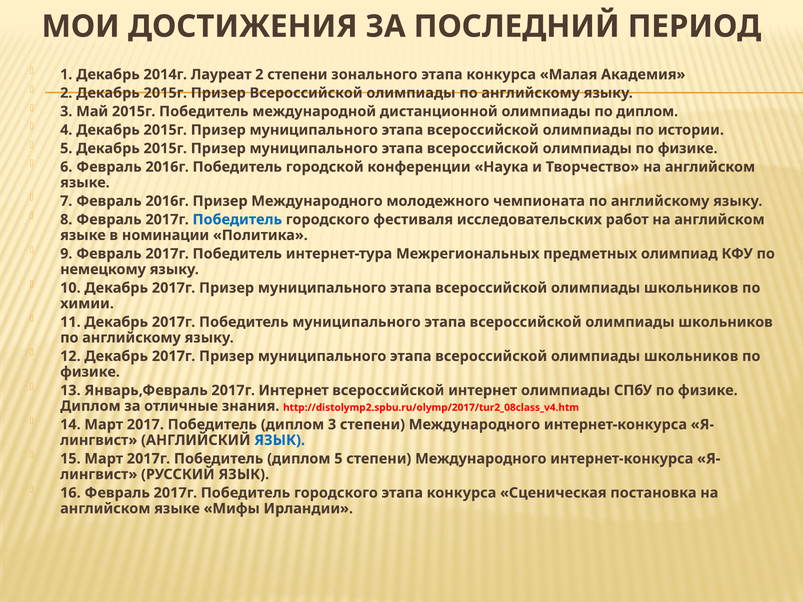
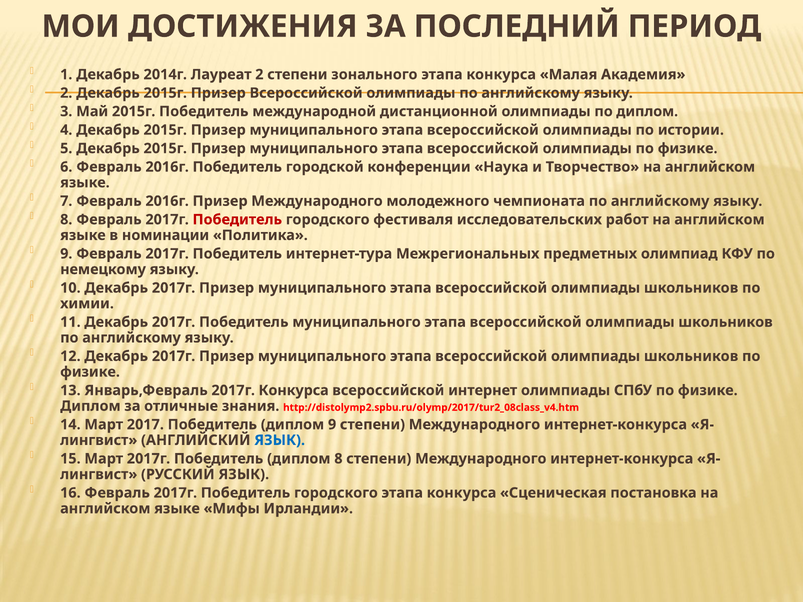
Победитель at (237, 220) colour: blue -> red
2017г Интернет: Интернет -> Конкурса
диплом 3: 3 -> 9
диплом 5: 5 -> 8
